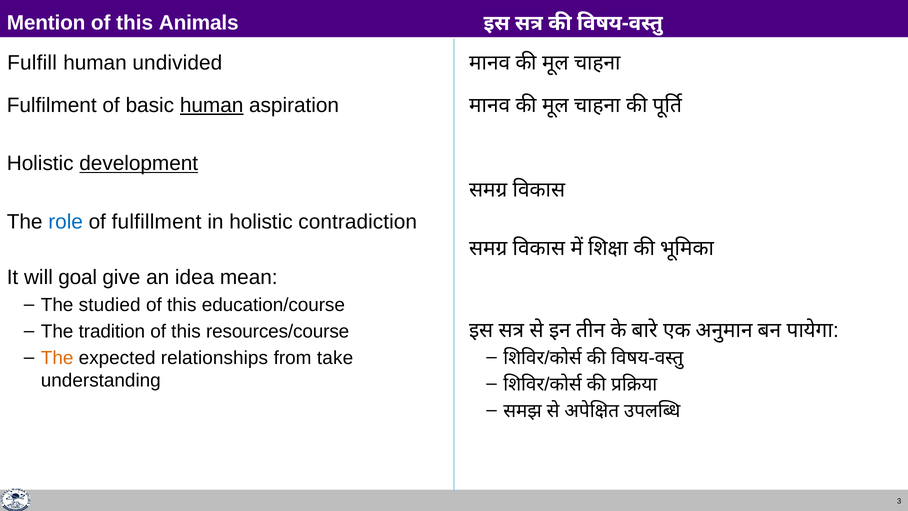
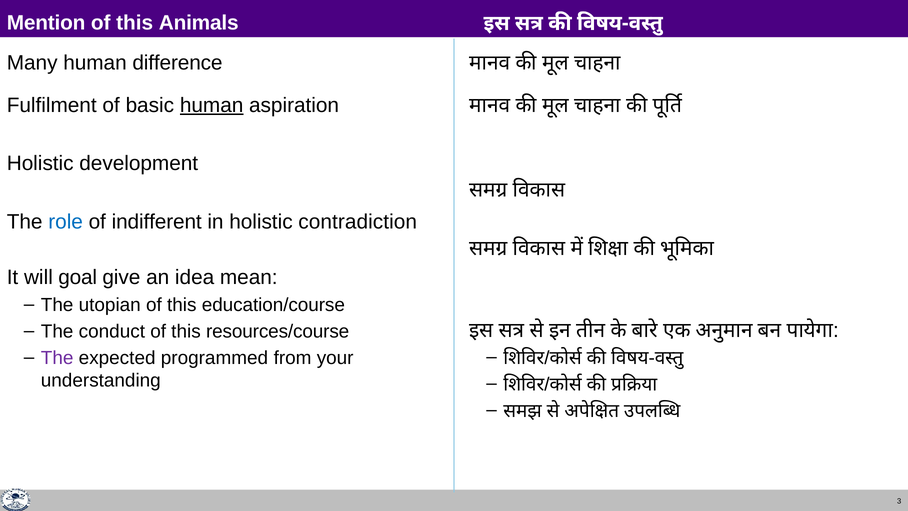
Fulfill: Fulfill -> Many
undivided: undivided -> difference
development underline: present -> none
fulfillment: fulfillment -> indifferent
studied: studied -> utopian
tradition: tradition -> conduct
The at (57, 358) colour: orange -> purple
relationships: relationships -> programmed
take: take -> your
